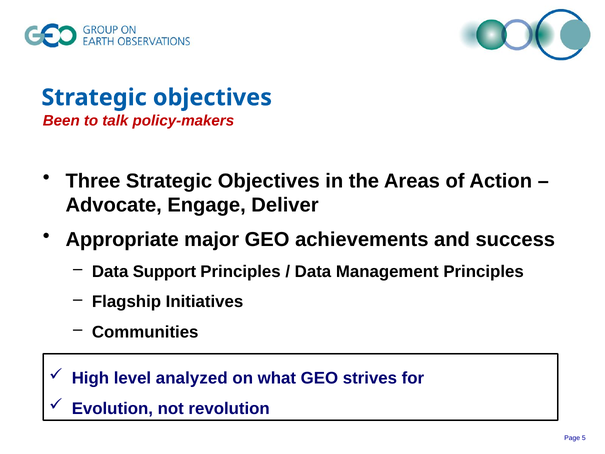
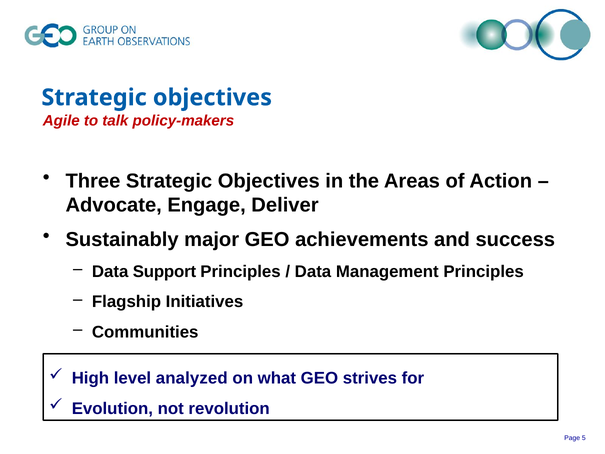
Been: Been -> Agile
Appropriate: Appropriate -> Sustainably
